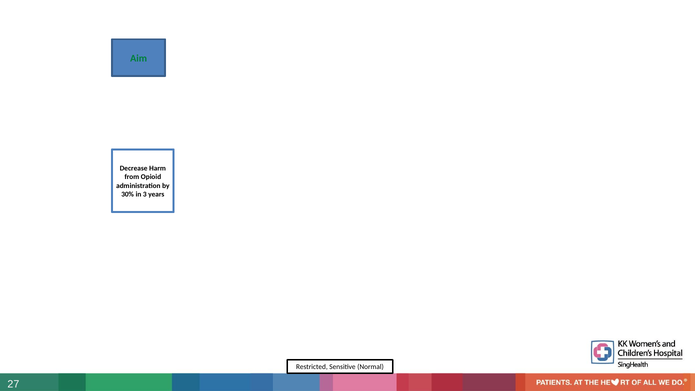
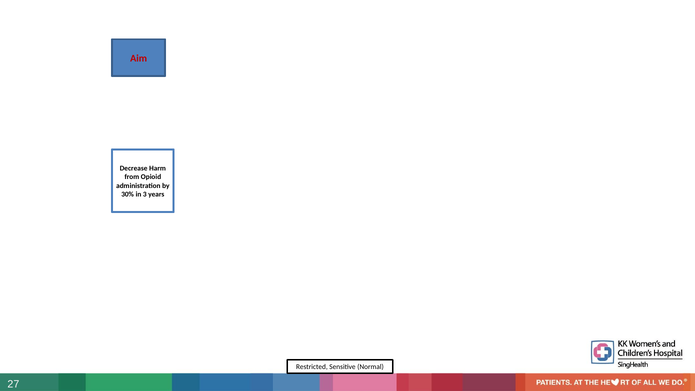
Aim colour: green -> red
